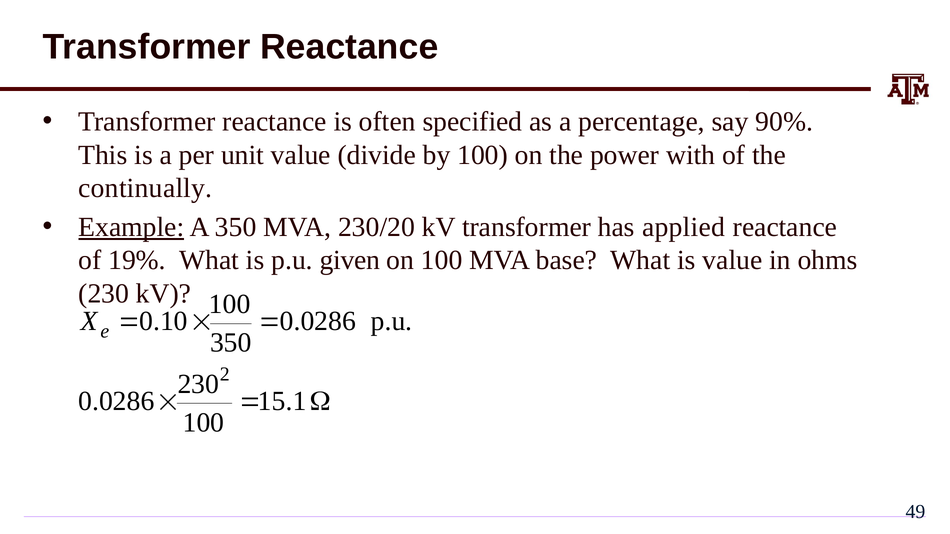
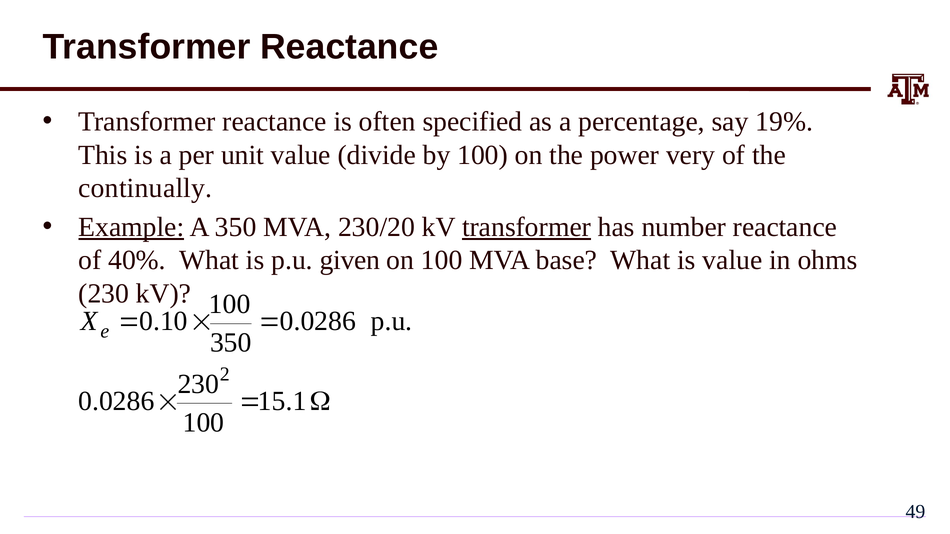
90%: 90% -> 19%
with: with -> very
transformer at (527, 227) underline: none -> present
applied: applied -> number
19%: 19% -> 40%
